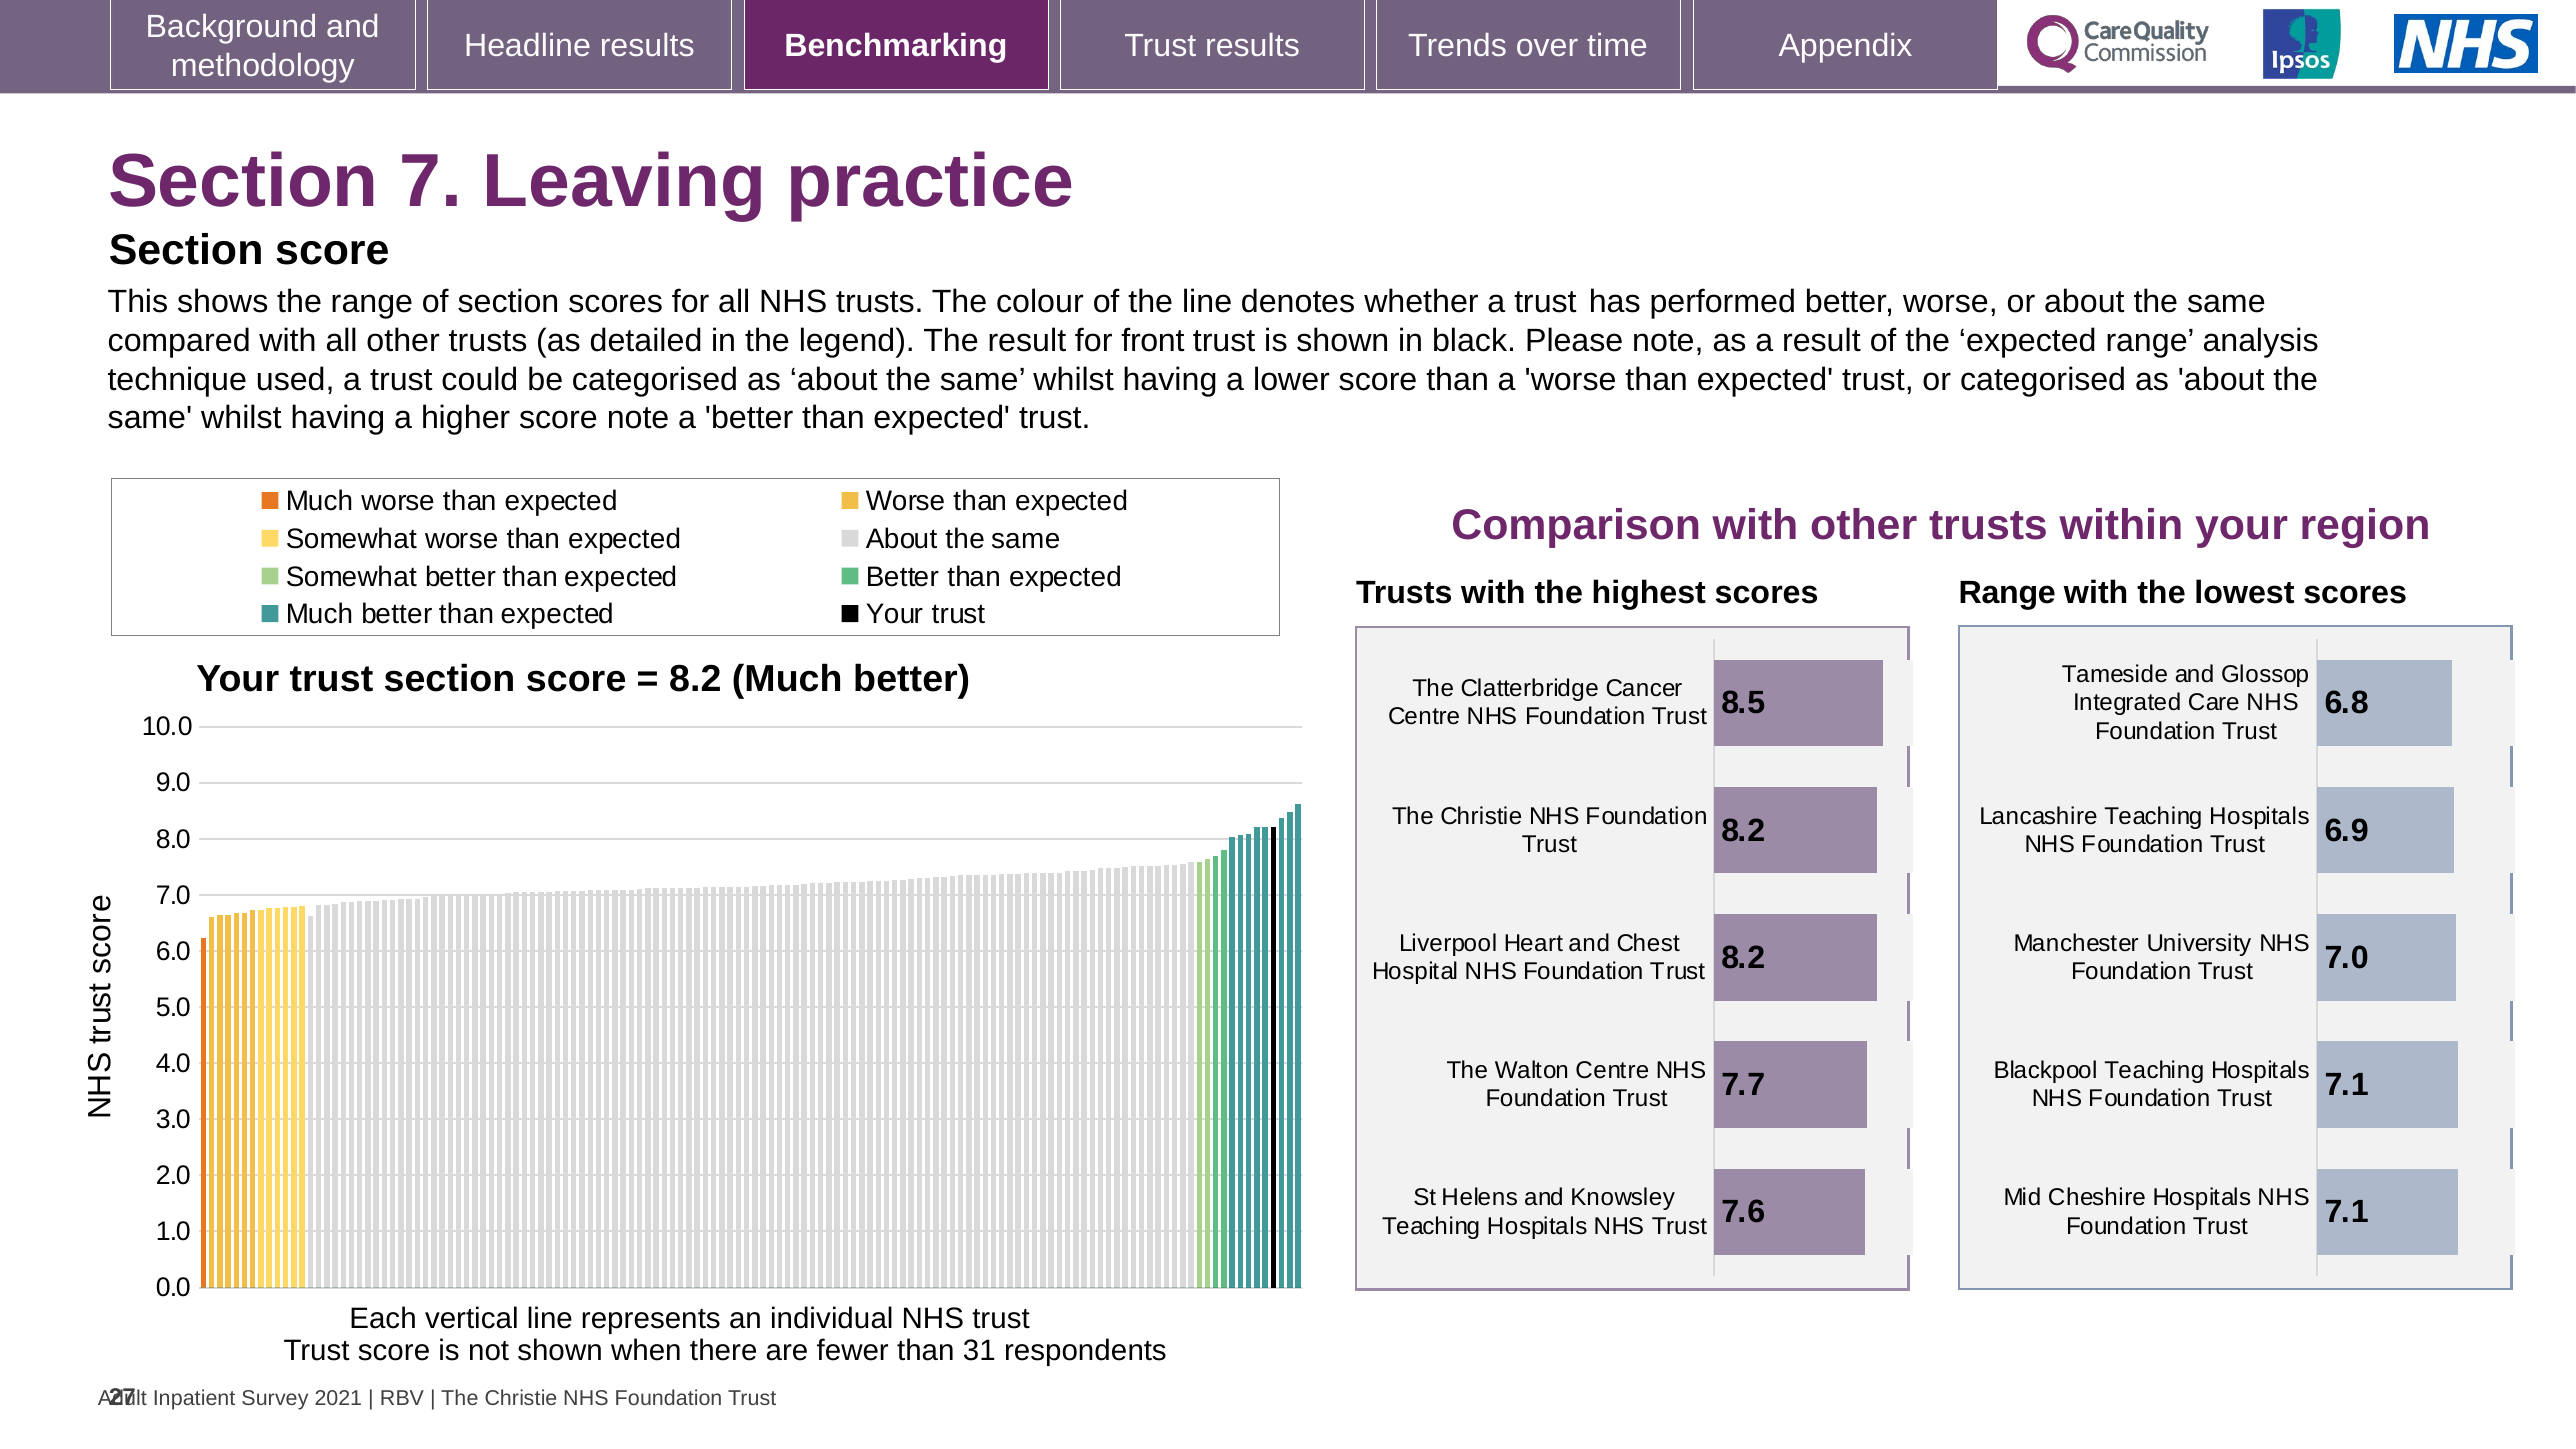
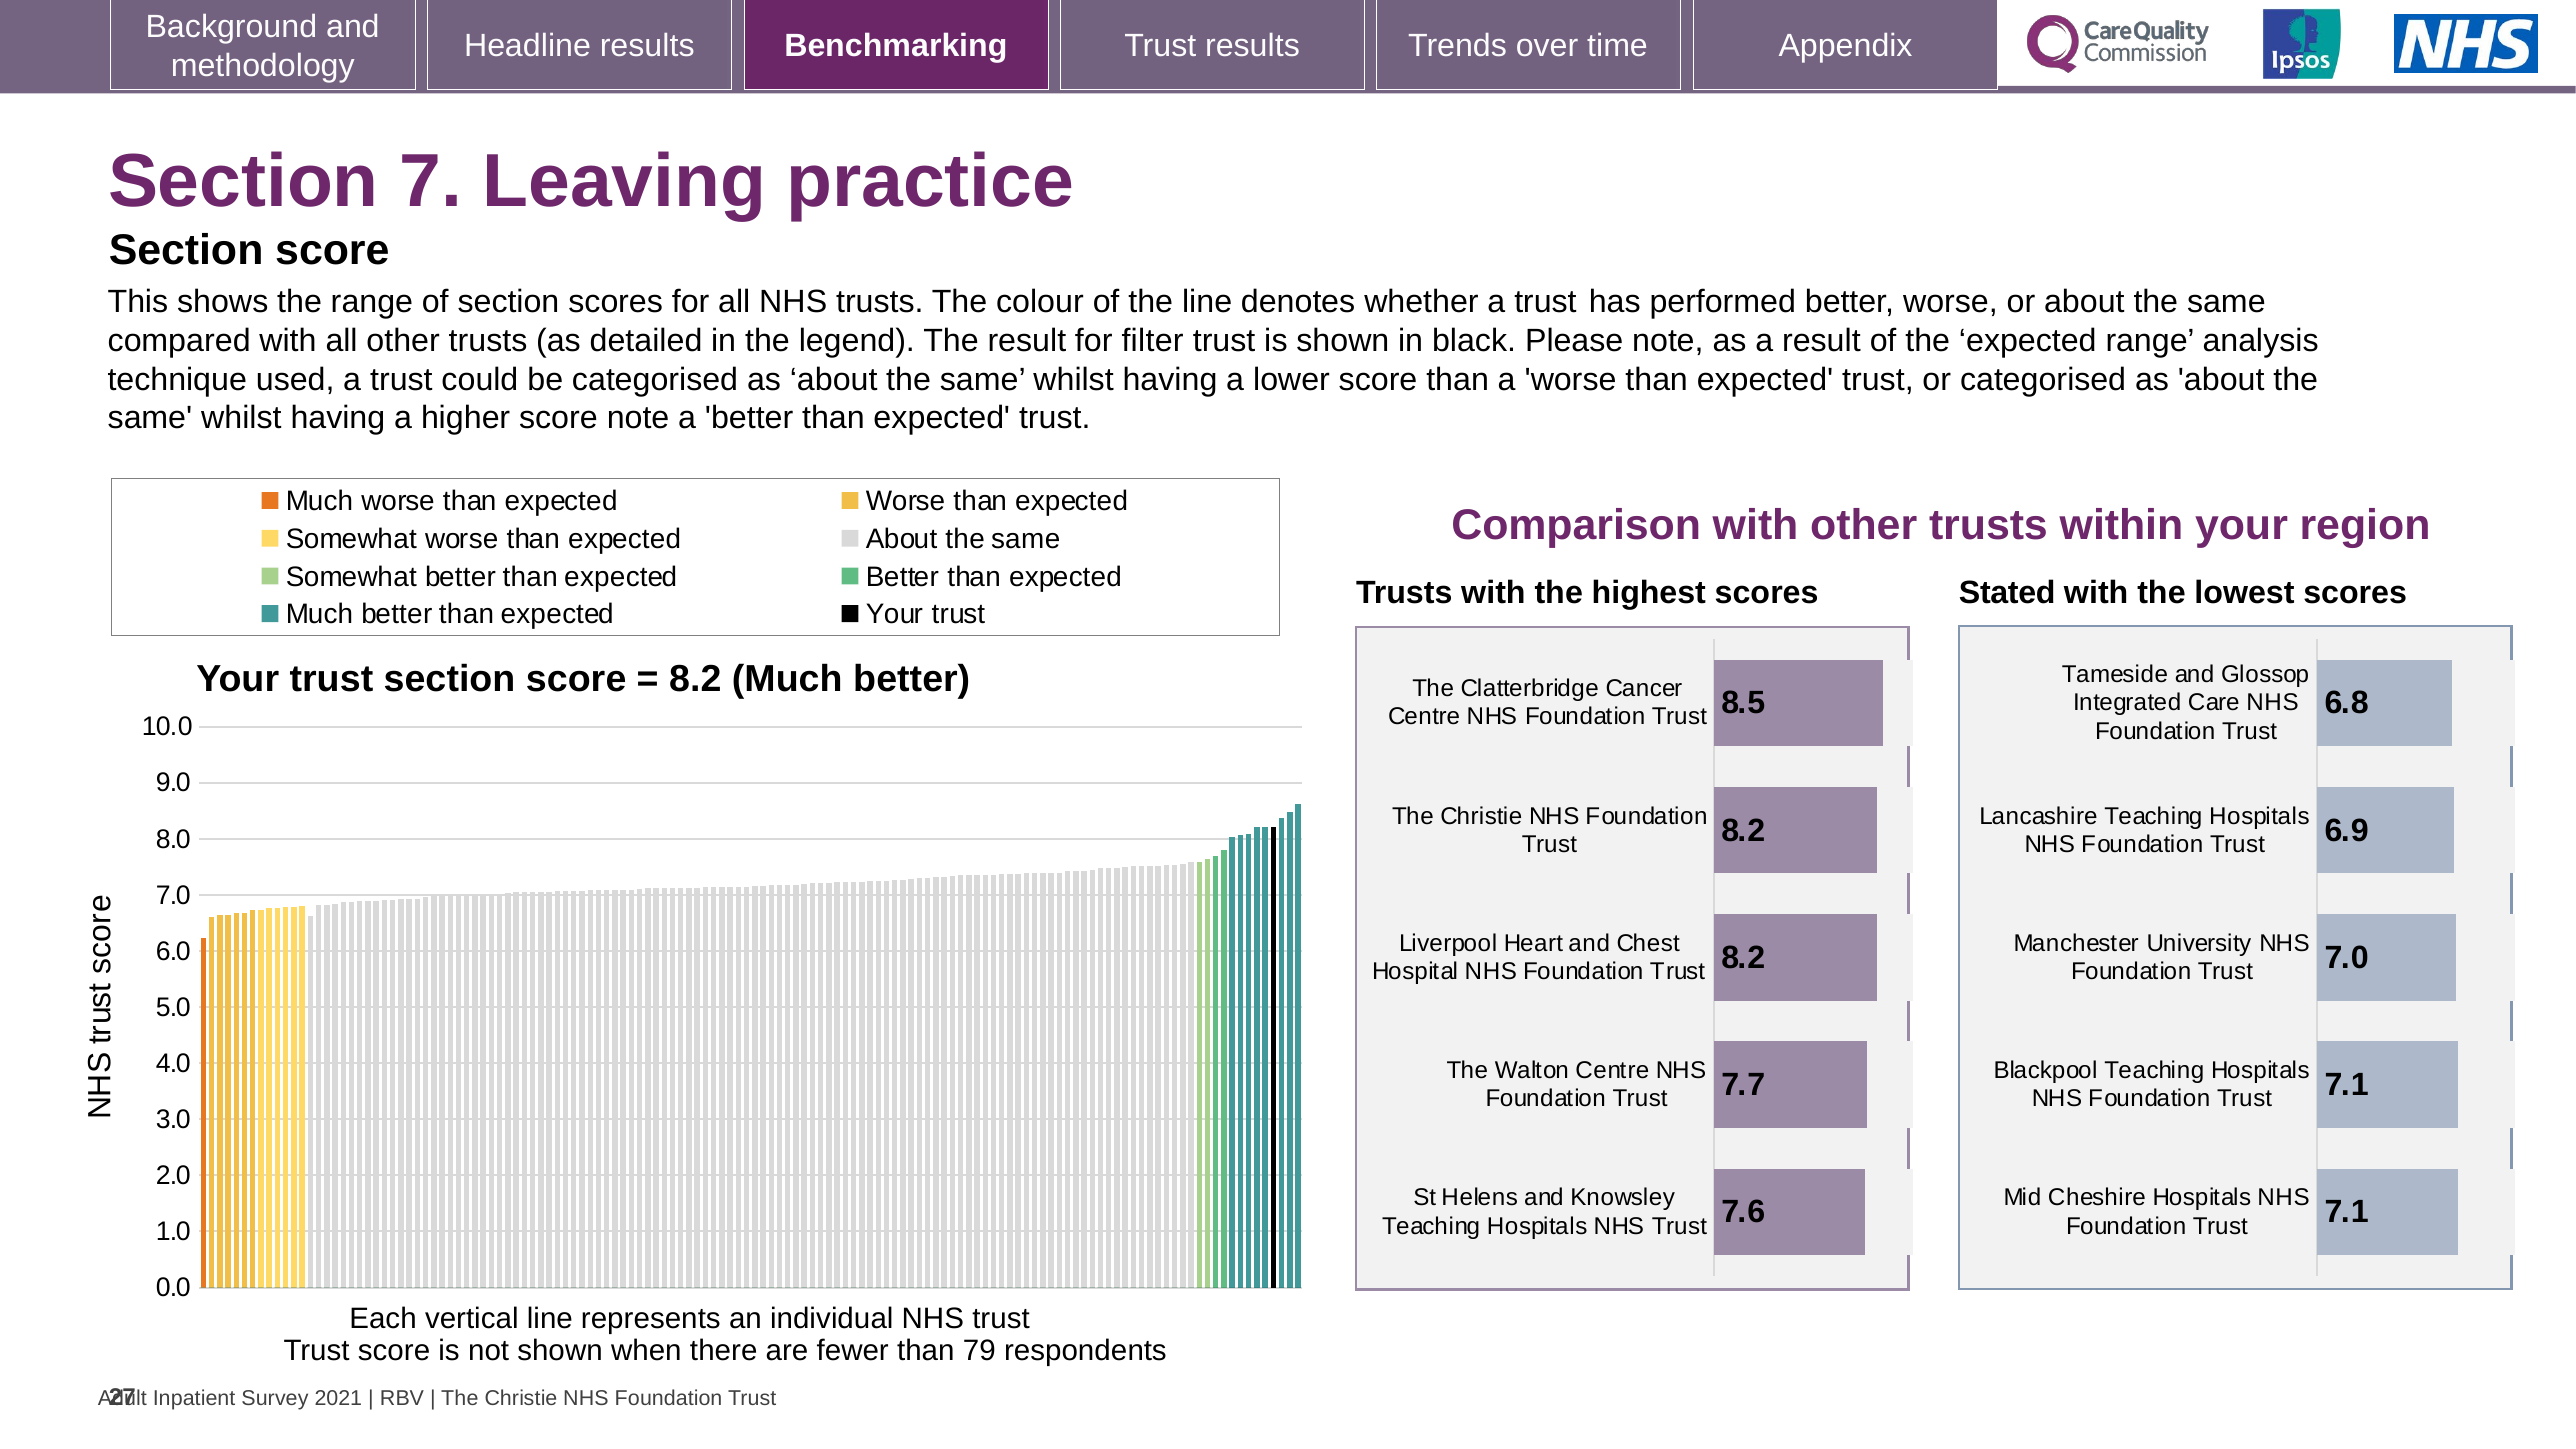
front: front -> filter
scores Range: Range -> Stated
31: 31 -> 79
